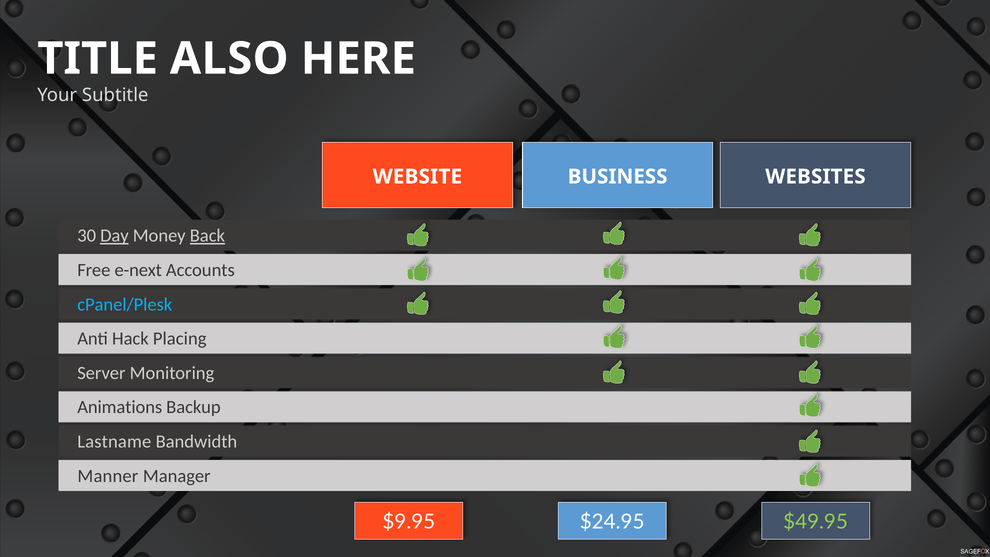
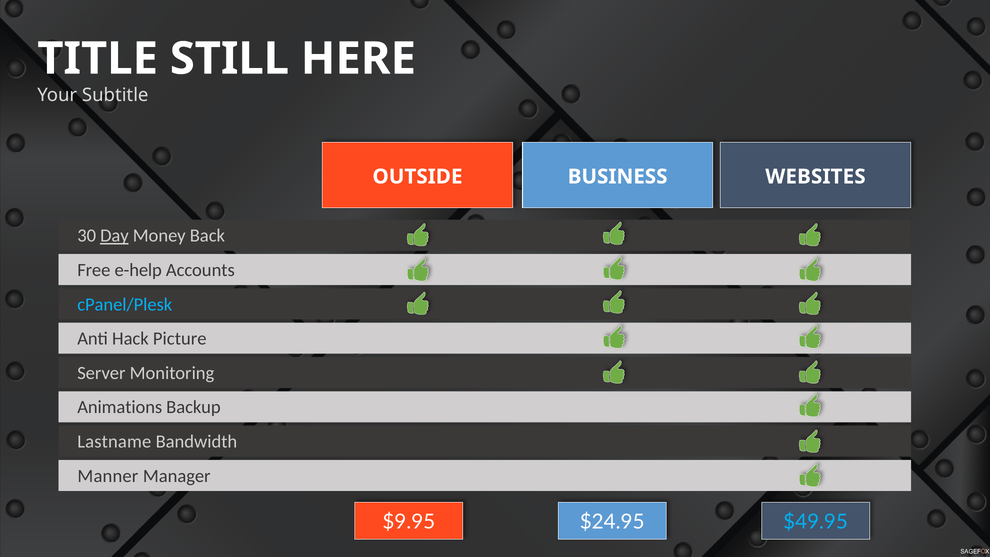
ALSO: ALSO -> STILL
WEBSITE: WEBSITE -> OUTSIDE
Back underline: present -> none
e-next: e-next -> e-help
Placing: Placing -> Picture
$49.95 colour: light green -> light blue
